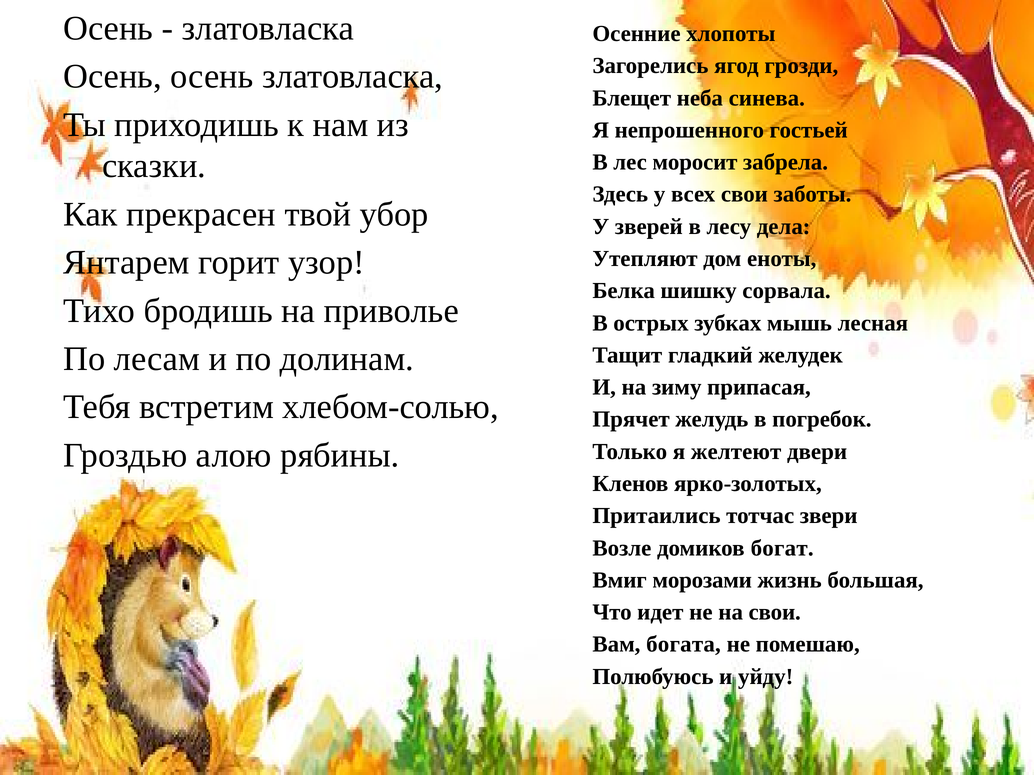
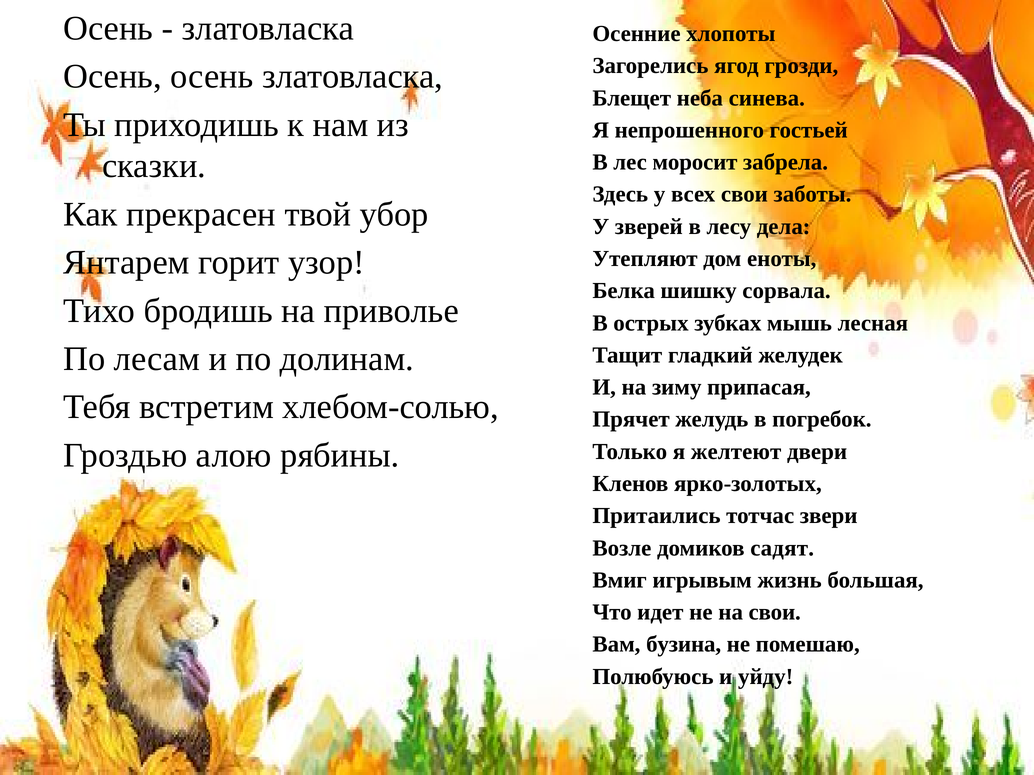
богат: богат -> садят
морозами: морозами -> игрывым
богата: богата -> бузина
